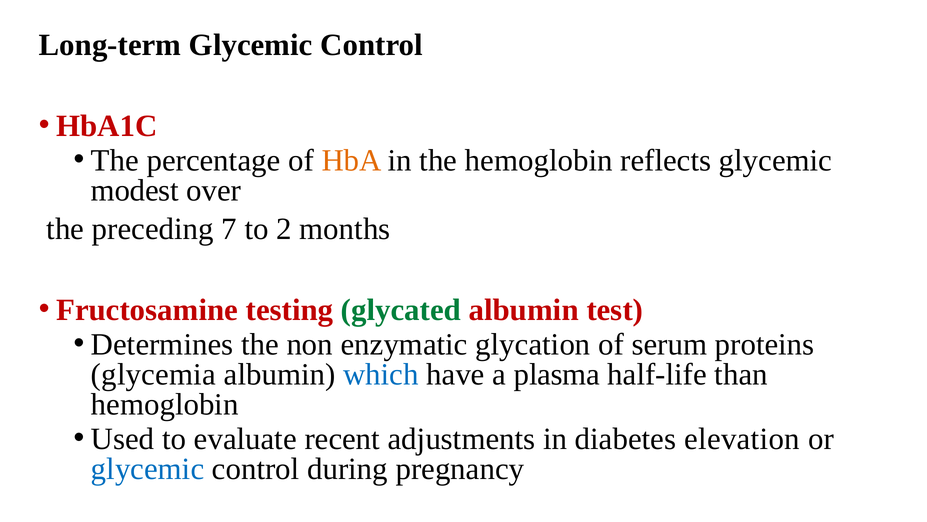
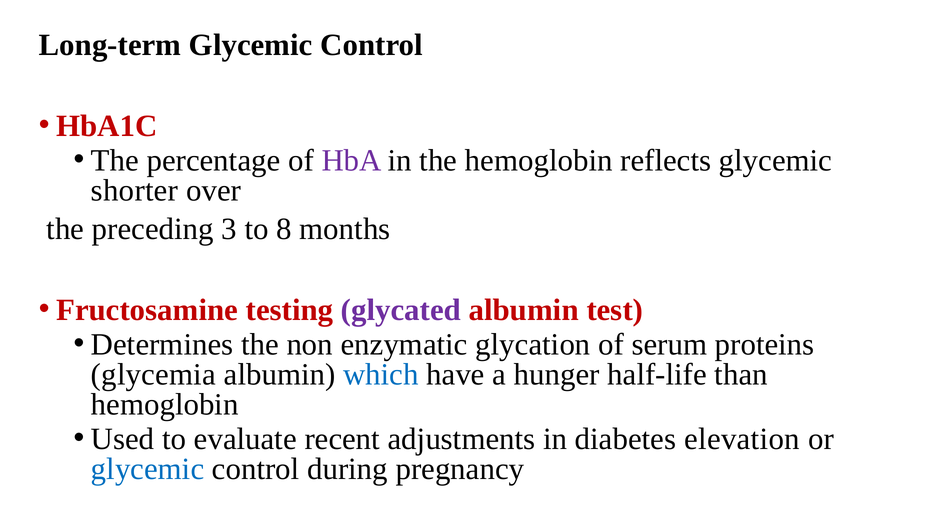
HbA colour: orange -> purple
modest: modest -> shorter
7: 7 -> 3
2: 2 -> 8
glycated colour: green -> purple
plasma: plasma -> hunger
